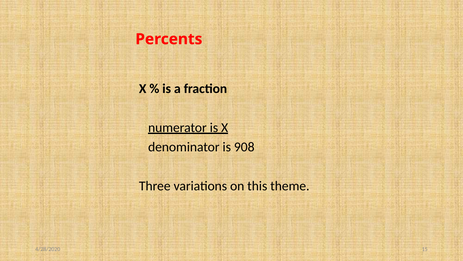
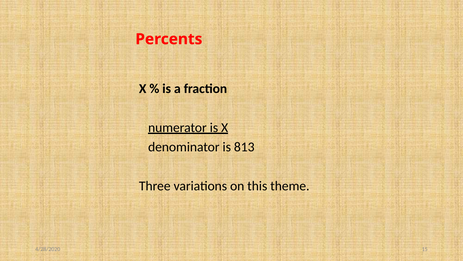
908: 908 -> 813
